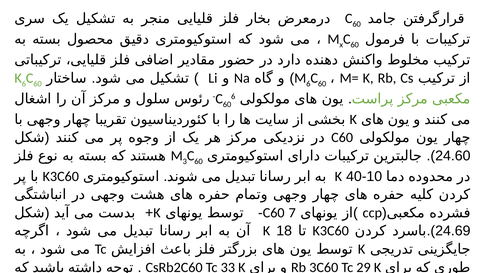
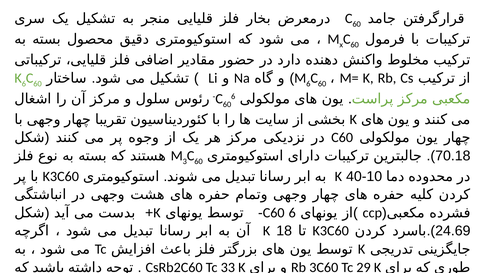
24.60: 24.60 -> 70.18
C60 7: 7 -> 6
